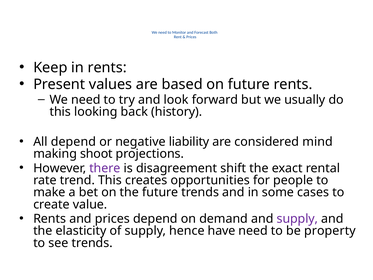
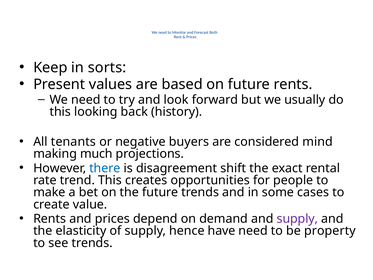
in rents: rents -> sorts
All depend: depend -> tenants
liability: liability -> buyers
shoot: shoot -> much
there colour: purple -> blue
